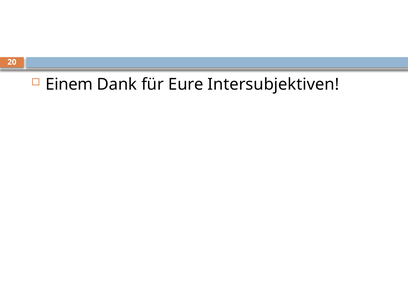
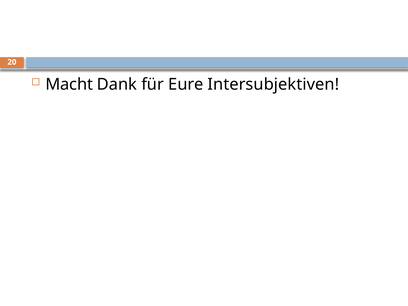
Einem: Einem -> Macht
